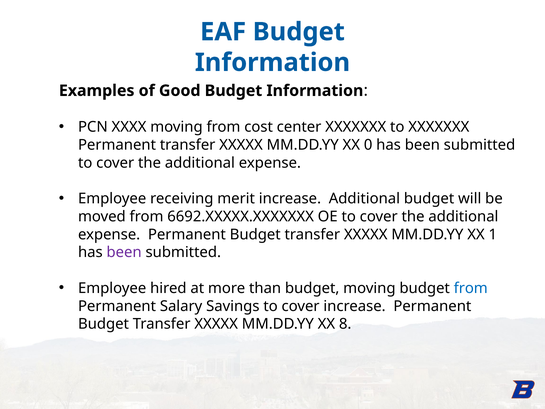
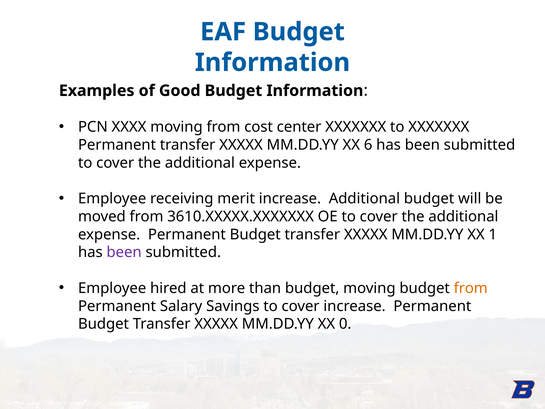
0: 0 -> 6
6692.XXXXX.XXXXXXX: 6692.XXXXX.XXXXXXX -> 3610.XXXXX.XXXXXXX
from at (471, 288) colour: blue -> orange
8: 8 -> 0
